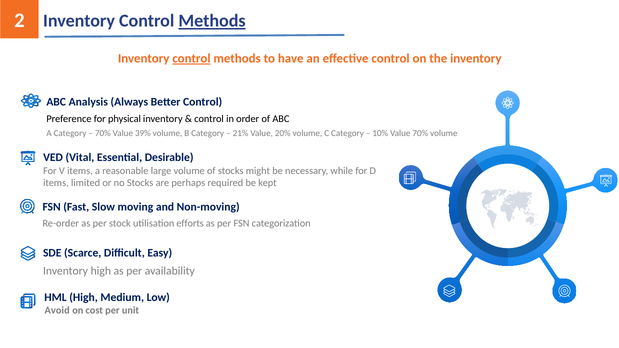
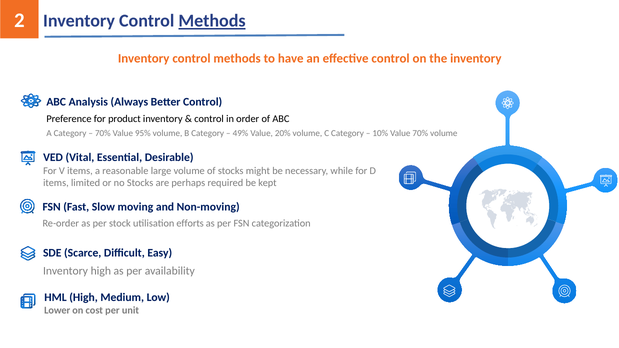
control at (191, 59) underline: present -> none
physical: physical -> product
39%: 39% -> 95%
21%: 21% -> 49%
Avoid: Avoid -> Lower
